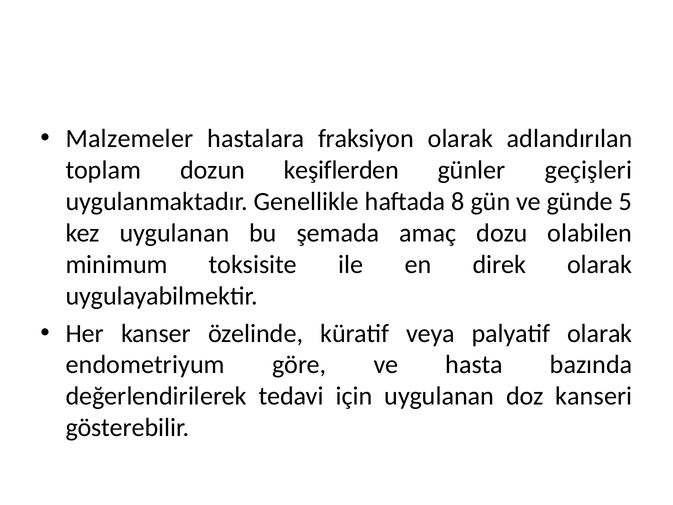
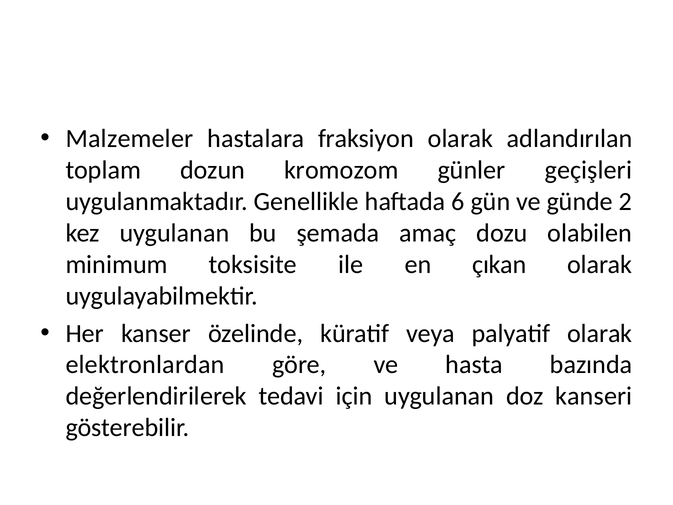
keşiflerden: keşiflerden -> kromozom
8: 8 -> 6
5: 5 -> 2
direk: direk -> çıkan
endometriyum: endometriyum -> elektronlardan
